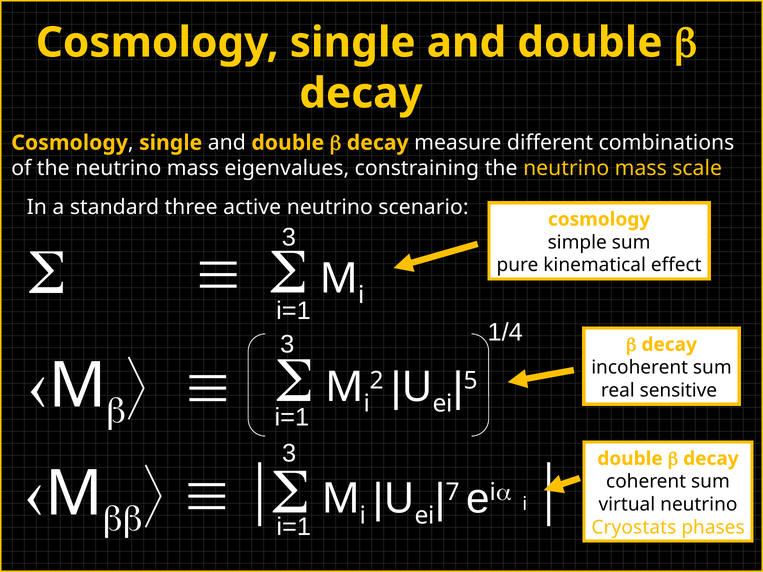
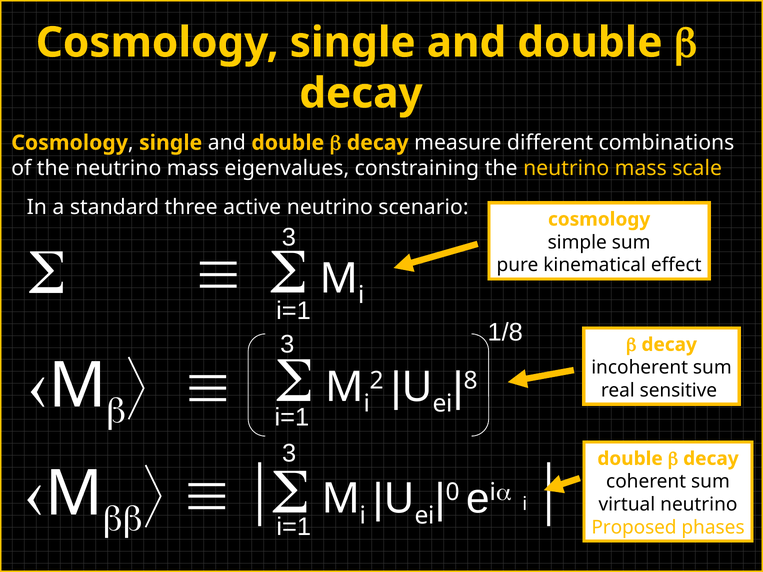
1/4: 1/4 -> 1/8
5: 5 -> 8
7: 7 -> 0
Cryostats: Cryostats -> Proposed
